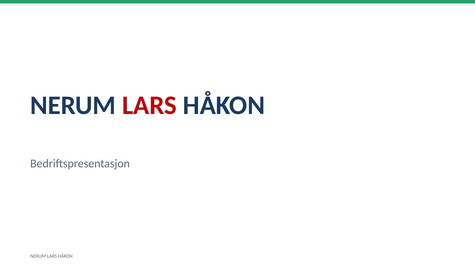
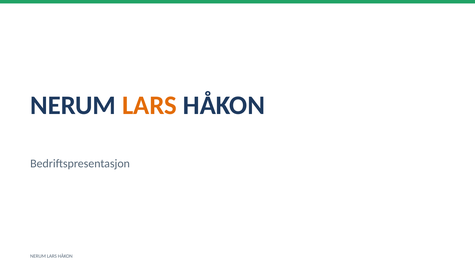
LARS at (149, 105) colour: red -> orange
